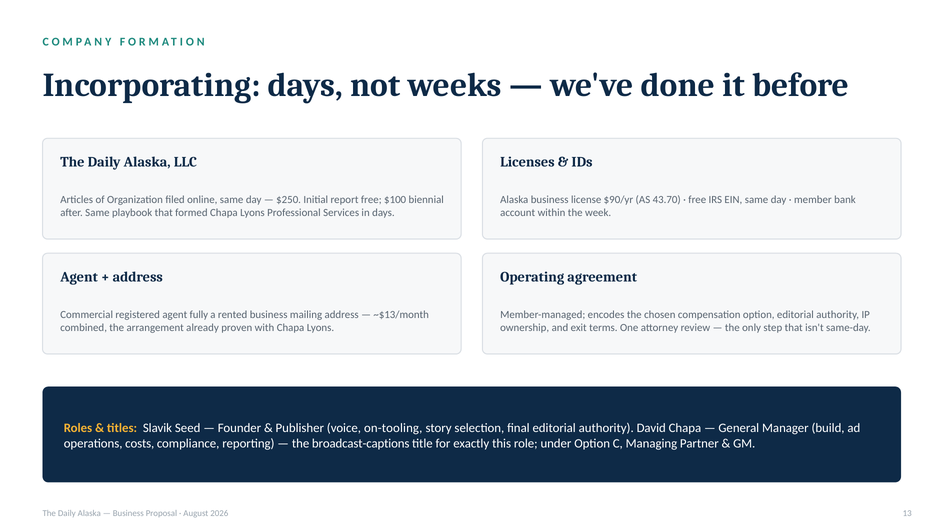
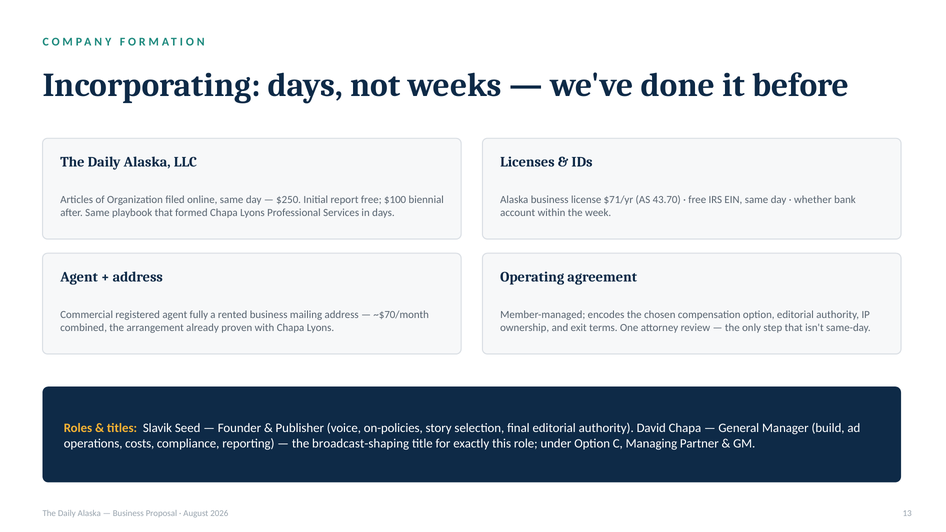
$90/yr: $90/yr -> $71/yr
member: member -> whether
~$13/month: ~$13/month -> ~$70/month
on-tooling: on-tooling -> on-policies
broadcast-captions: broadcast-captions -> broadcast-shaping
